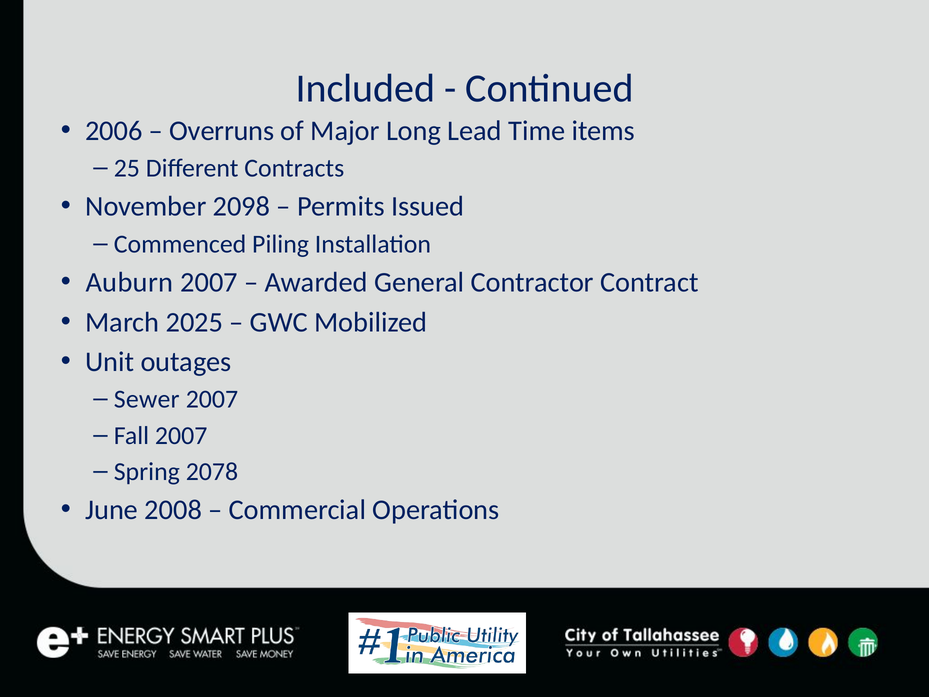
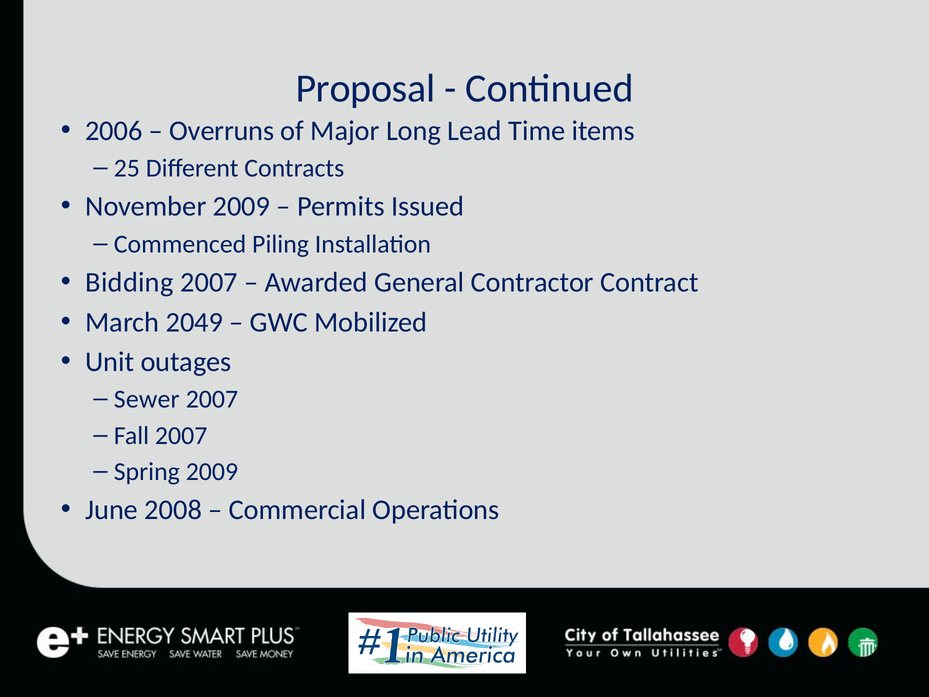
Included: Included -> Proposal
November 2098: 2098 -> 2009
Auburn: Auburn -> Bidding
2025: 2025 -> 2049
Spring 2078: 2078 -> 2009
